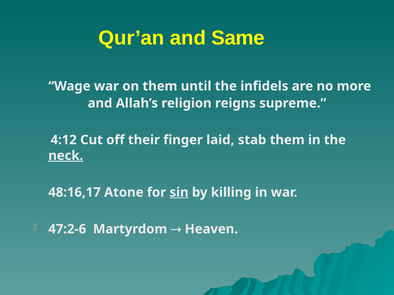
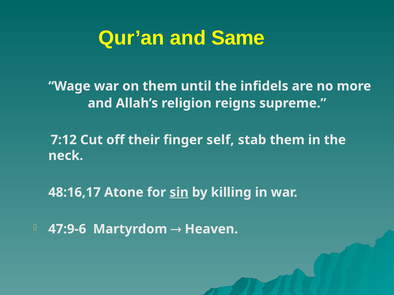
4:12: 4:12 -> 7:12
laid: laid -> self
neck underline: present -> none
47:2-6: 47:2-6 -> 47:9-6
